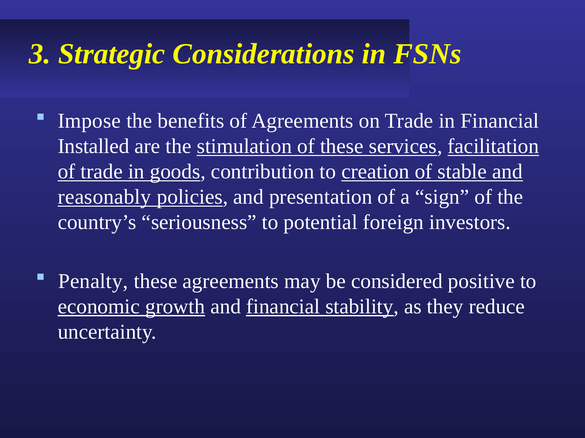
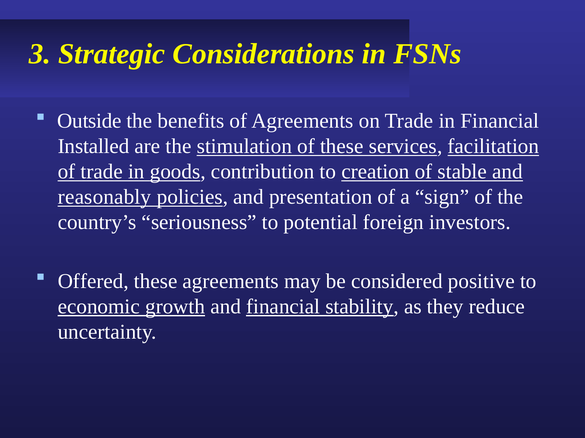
Impose: Impose -> Outside
Penalty: Penalty -> Offered
